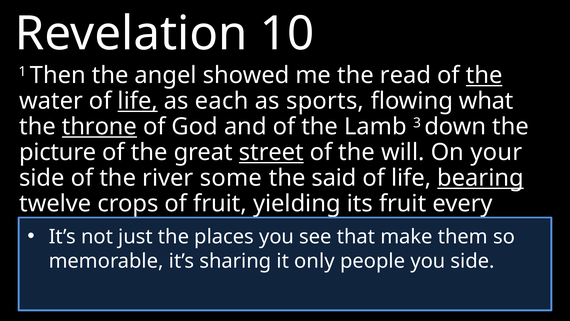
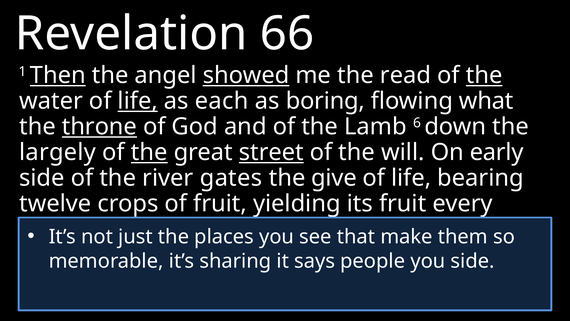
10: 10 -> 66
Then underline: none -> present
showed underline: none -> present
sports: sports -> boring
3: 3 -> 6
picture: picture -> largely
the at (149, 152) underline: none -> present
your: your -> early
some: some -> gates
said: said -> give
bearing underline: present -> none
only: only -> says
